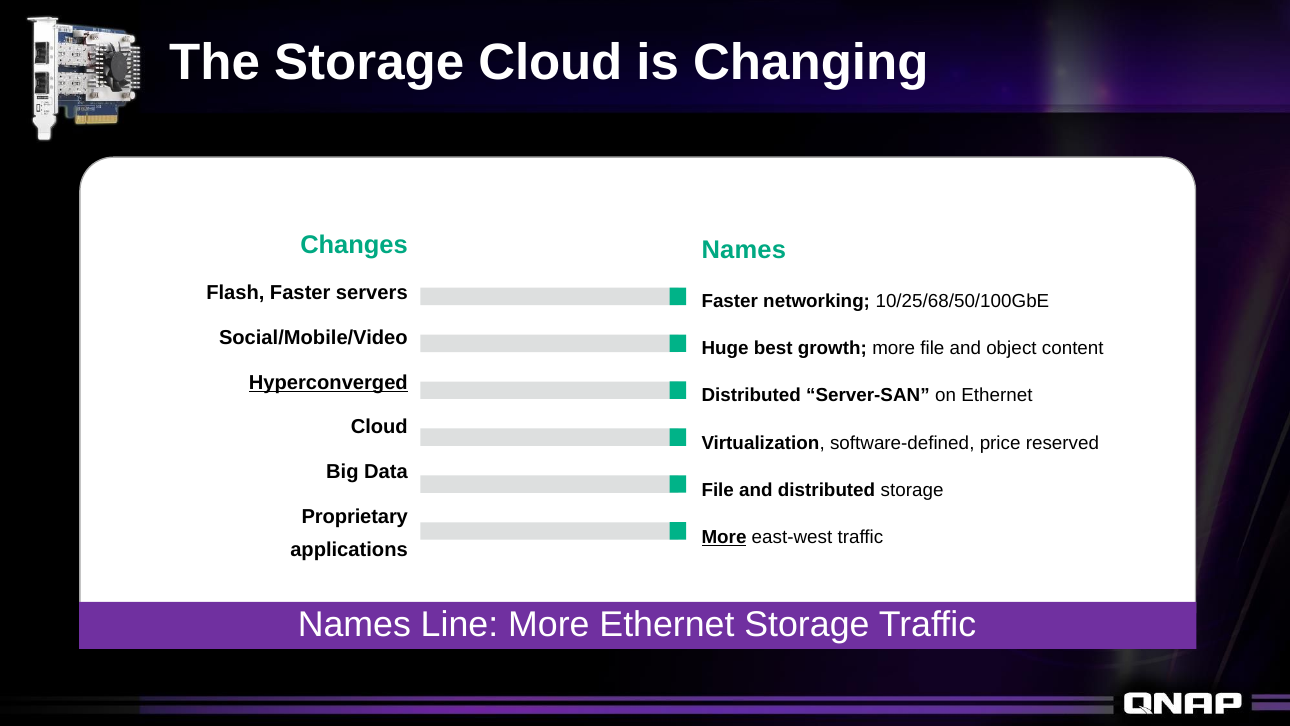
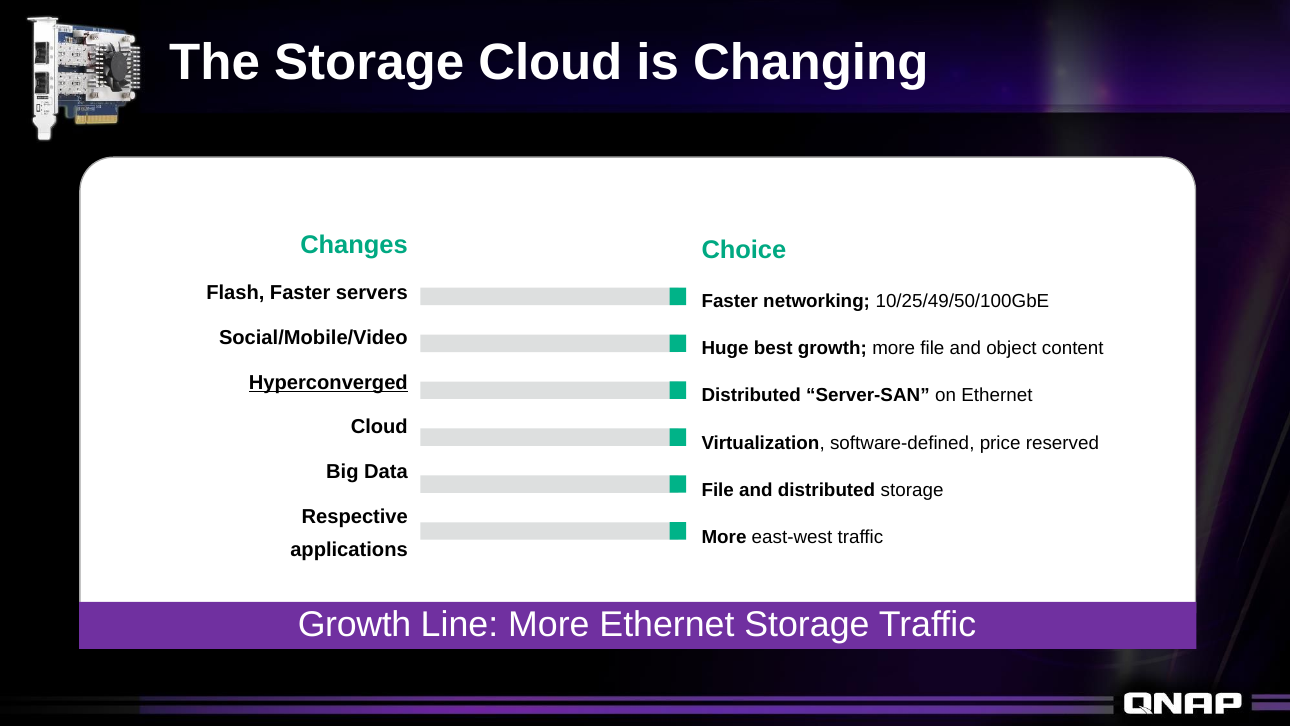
Names at (744, 250): Names -> Choice
10/25/68/50/100GbE: 10/25/68/50/100GbE -> 10/25/49/50/100GbE
Proprietary: Proprietary -> Respective
More at (724, 537) underline: present -> none
Names at (354, 625): Names -> Growth
